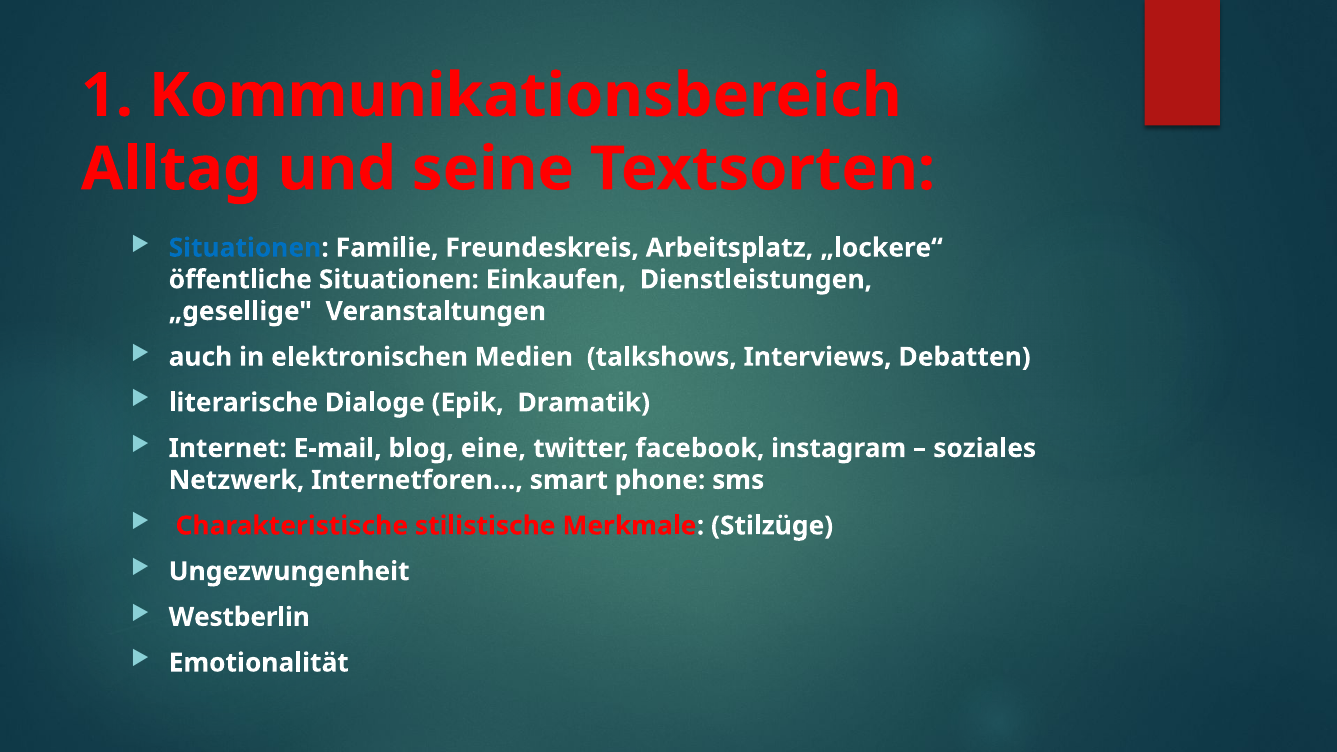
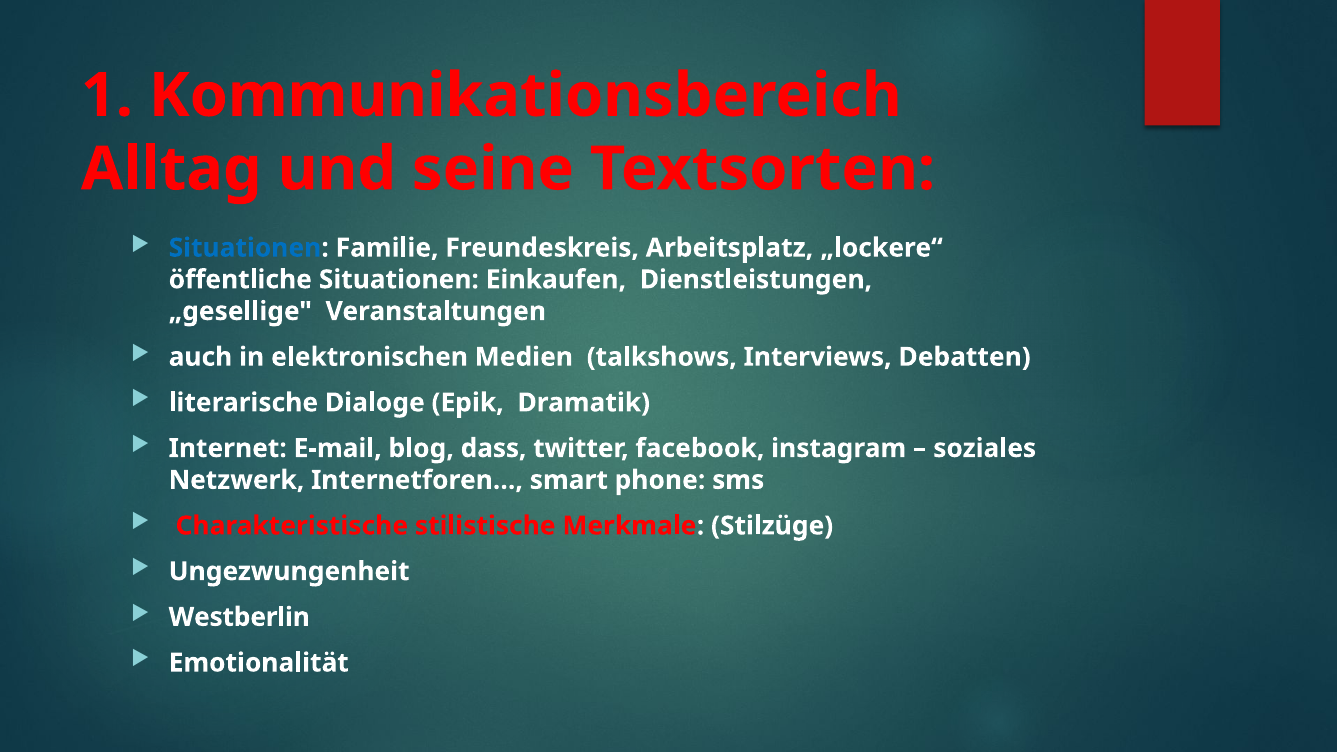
eine: eine -> dass
